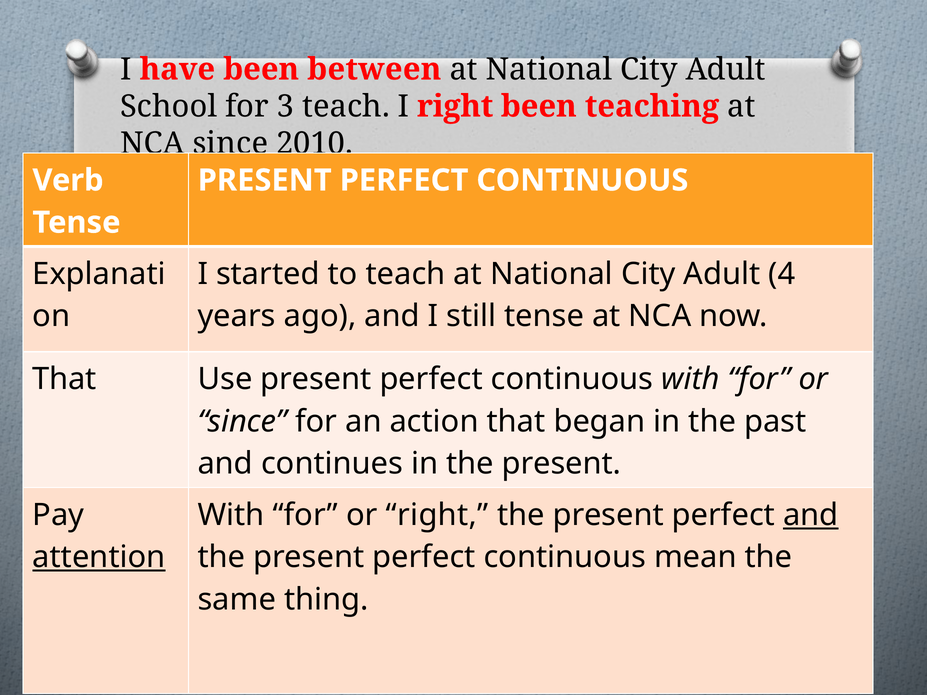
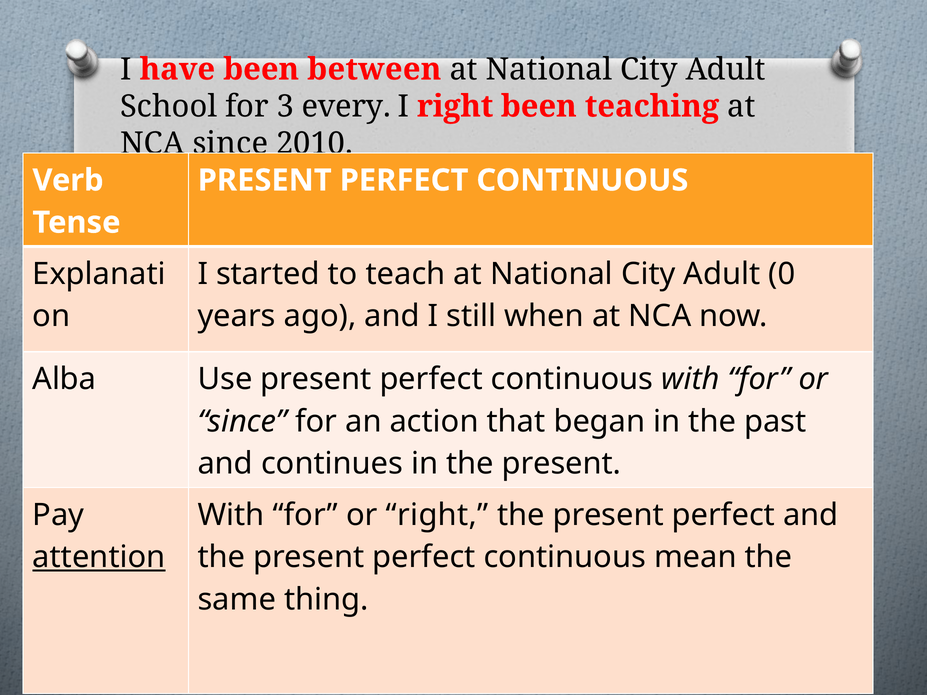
3 teach: teach -> every
4: 4 -> 0
still tense: tense -> when
That at (64, 379): That -> Alba
and at (811, 515) underline: present -> none
